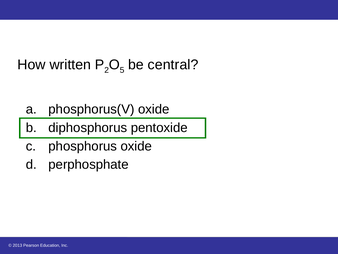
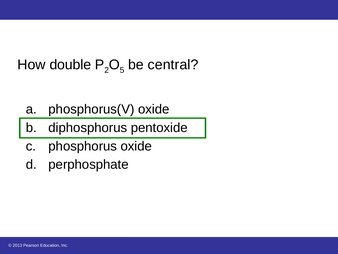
written: written -> double
